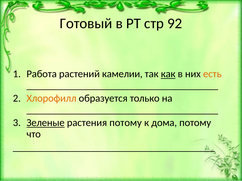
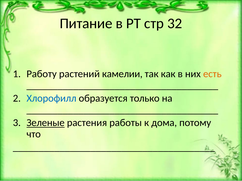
Готовый: Готовый -> Питание
92: 92 -> 32
Работа: Работа -> Работу
как underline: present -> none
Хлорофилл colour: orange -> blue
растения потому: потому -> работы
